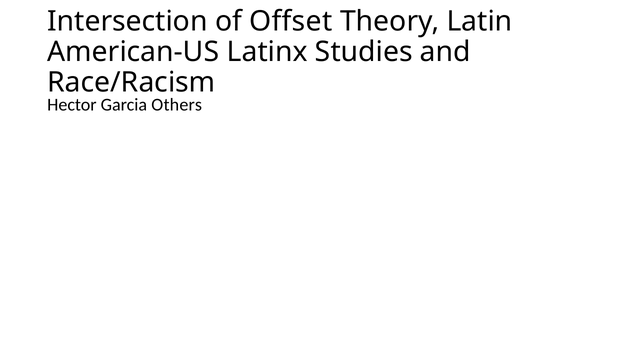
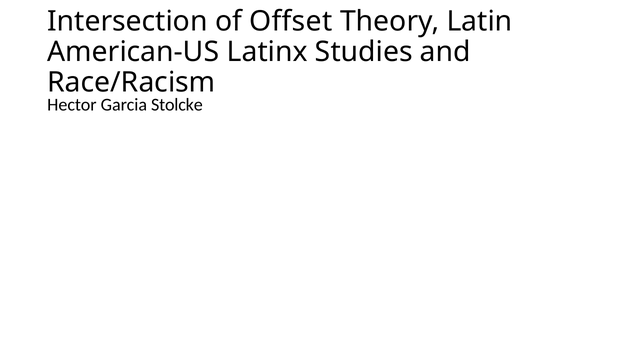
Others: Others -> Stolcke
